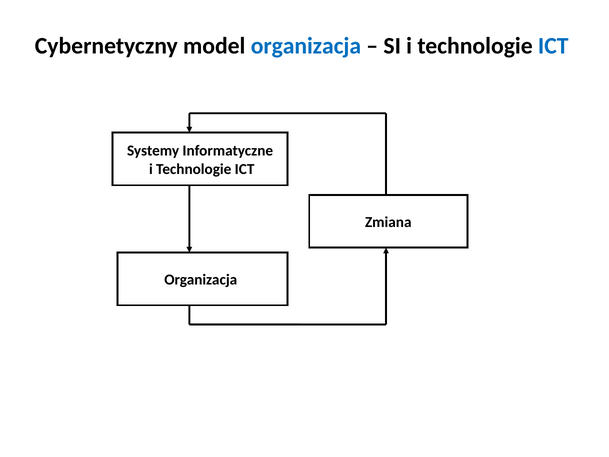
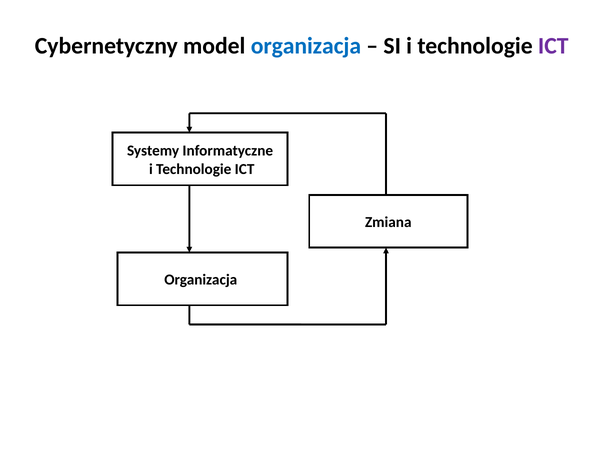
ICT at (553, 46) colour: blue -> purple
